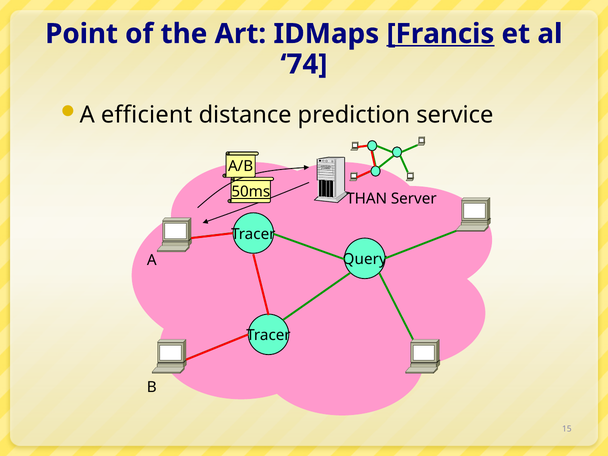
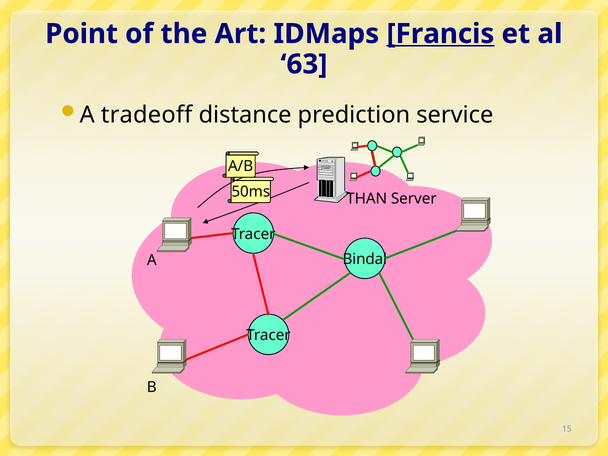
74: 74 -> 63
efficient: efficient -> tradeoff
50ms underline: present -> none
Query: Query -> Bindal
